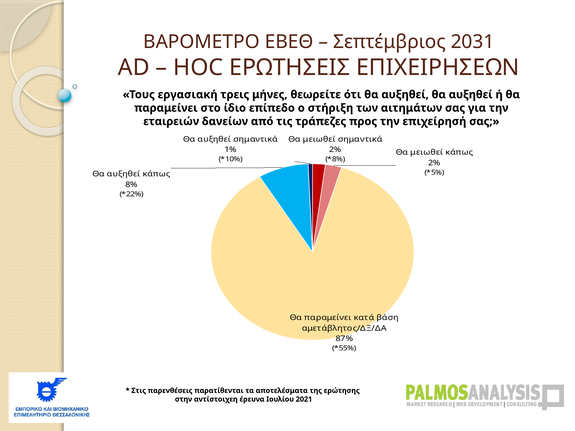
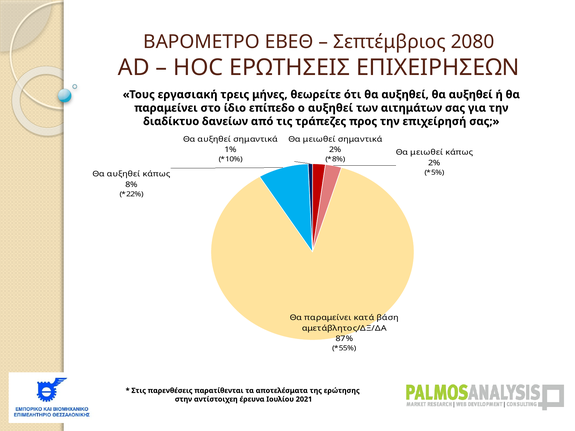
2031: 2031 -> 2080
ο στήριξη: στήριξη -> αυξηθεί
εταιρειών: εταιρειών -> διαδίκτυο
